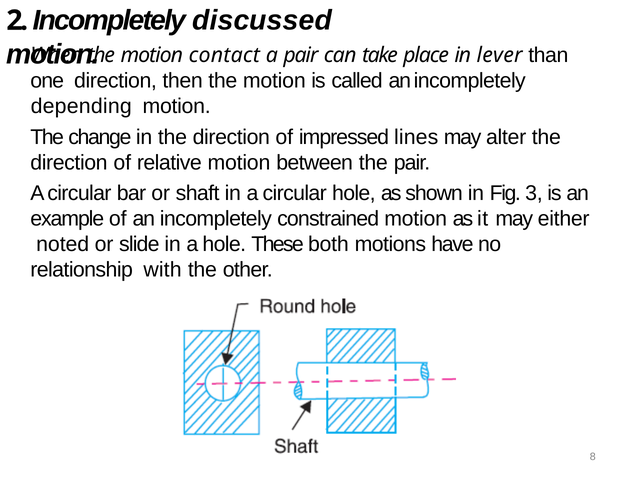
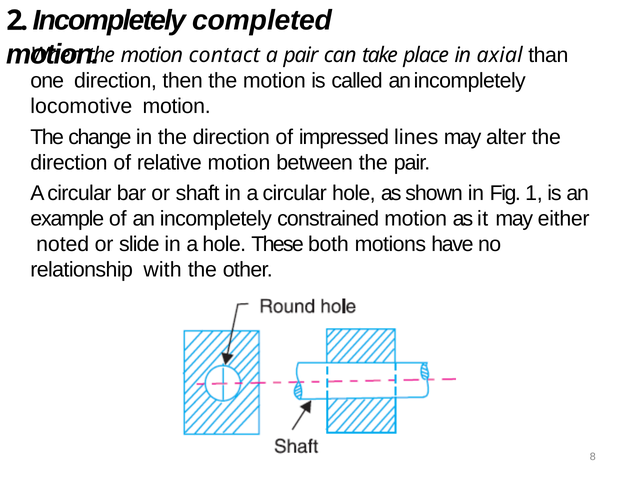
discussed: discussed -> completed
lever: lever -> axial
depending: depending -> locomotive
3: 3 -> 1
